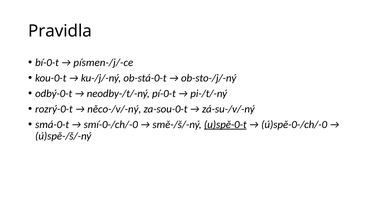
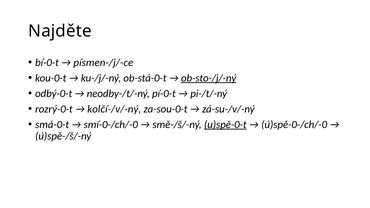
Pravidla: Pravidla -> Najděte
ob-sto-/j/-ný underline: none -> present
něco-/v/-ný: něco-/v/-ný -> kolčí-/v/-ný
